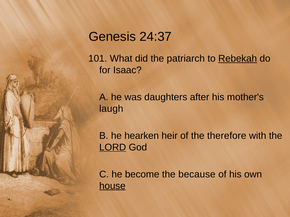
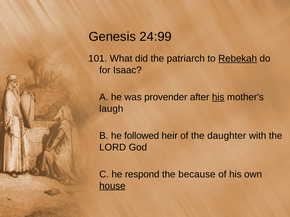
24:37: 24:37 -> 24:99
daughters: daughters -> provender
his at (218, 97) underline: none -> present
hearken: hearken -> followed
therefore: therefore -> daughter
LORD underline: present -> none
become: become -> respond
